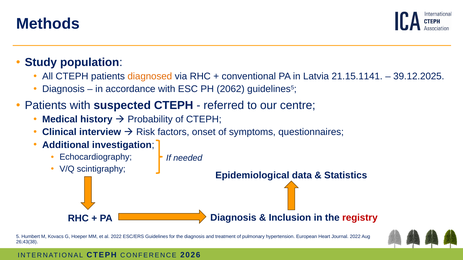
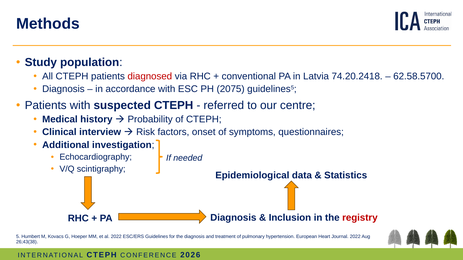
diagnosed colour: orange -> red
21.15.1141: 21.15.1141 -> 74.20.2418
39.12.2025: 39.12.2025 -> 62.58.5700
2062: 2062 -> 2075
